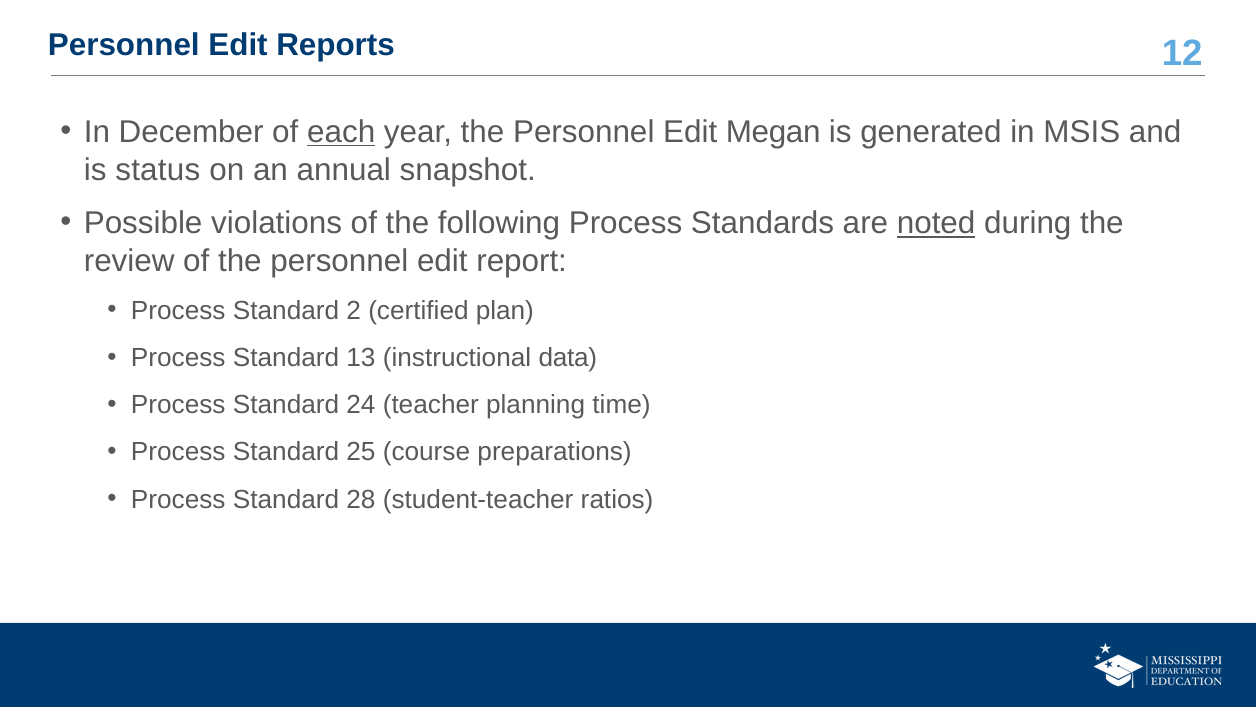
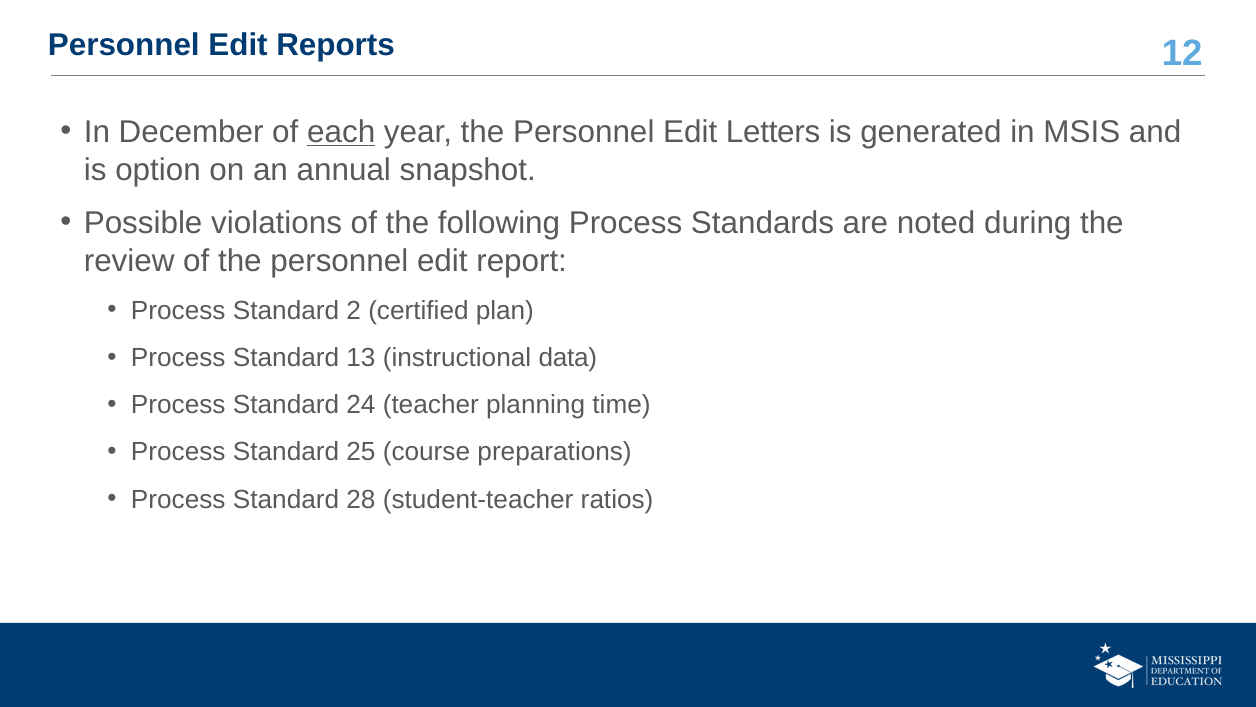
Megan: Megan -> Letters
status: status -> option
noted underline: present -> none
